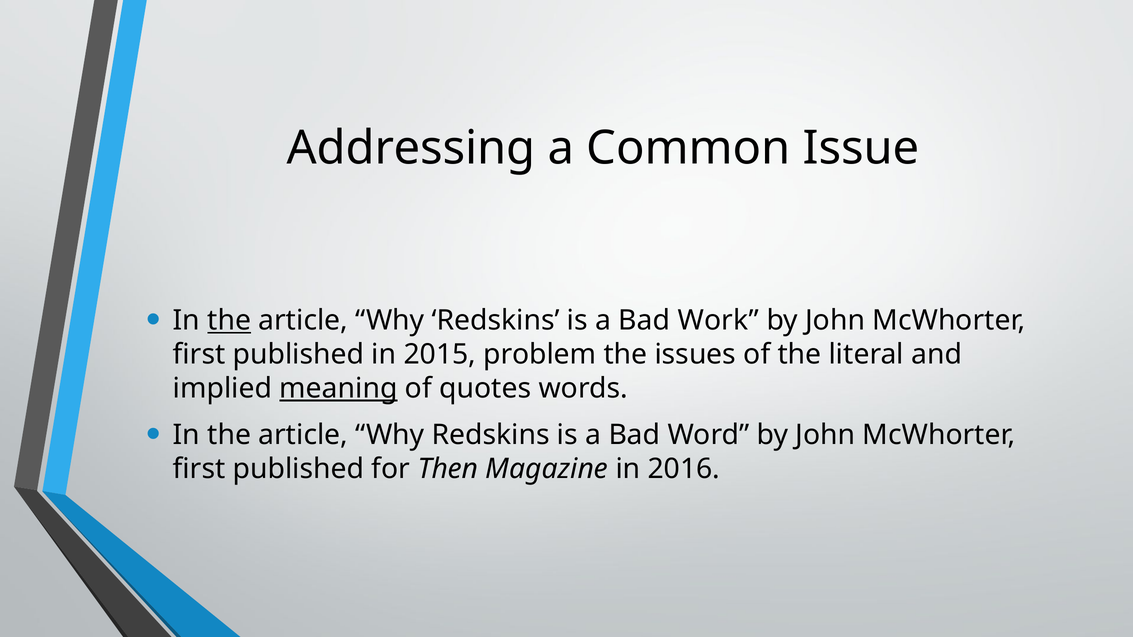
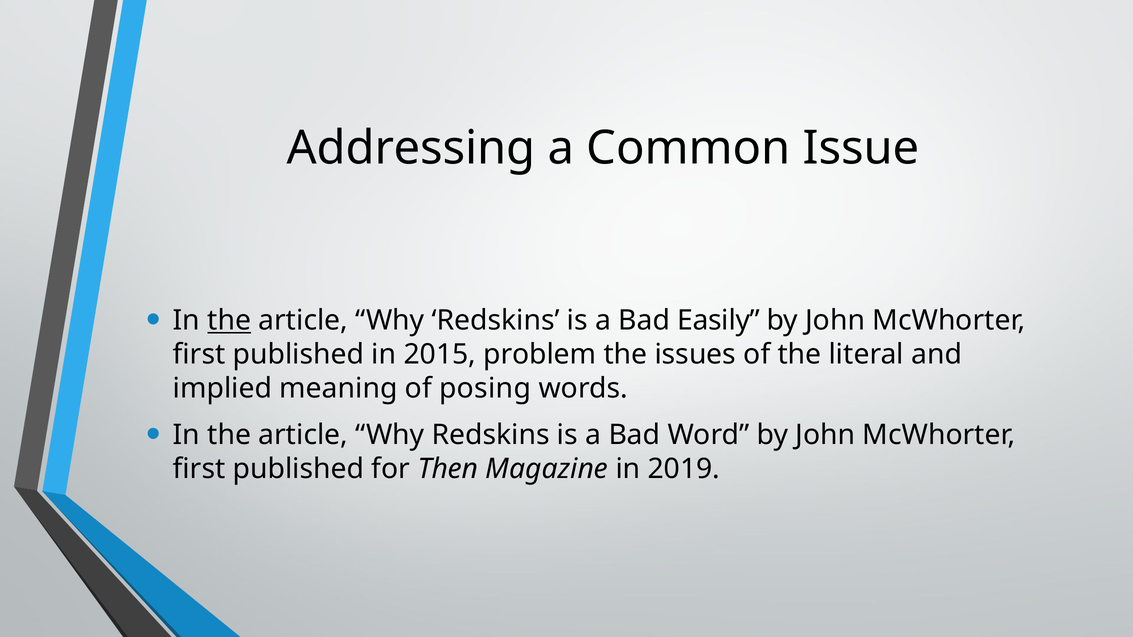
Work: Work -> Easily
meaning underline: present -> none
quotes: quotes -> posing
2016: 2016 -> 2019
